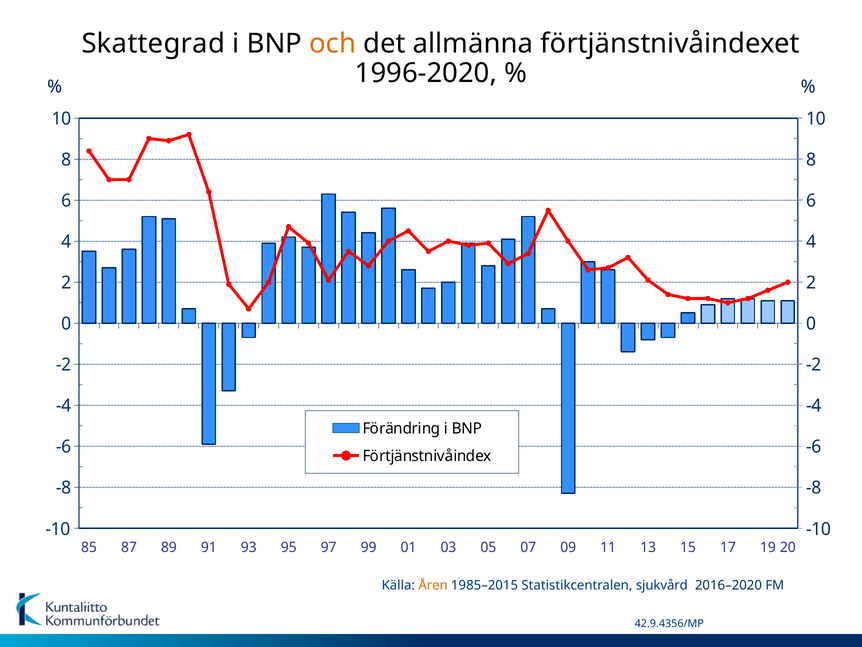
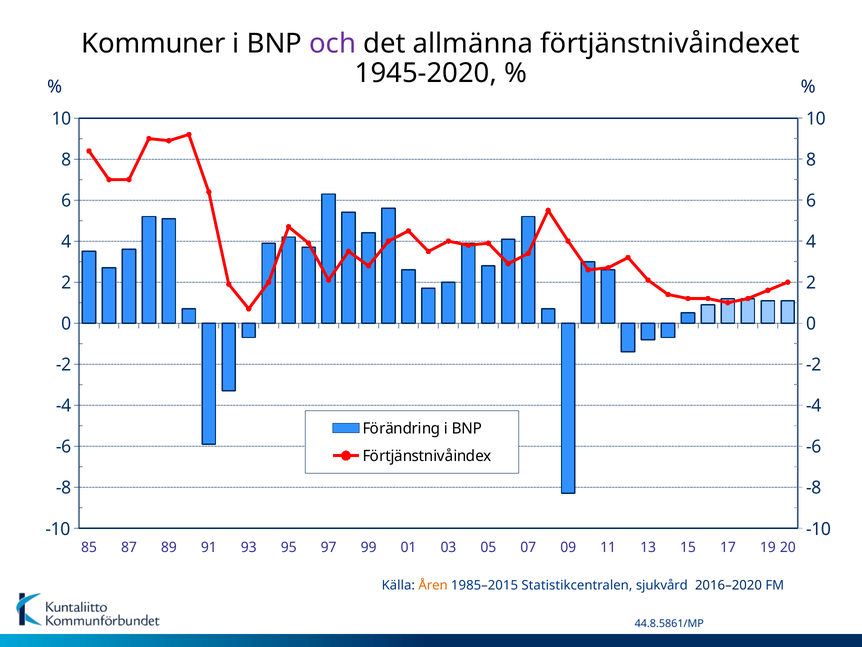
Skattegrad: Skattegrad -> Kommuner
och colour: orange -> purple
1996-2020: 1996-2020 -> 1945-2020
42.9.4356/MP: 42.9.4356/MP -> 44.8.5861/MP
